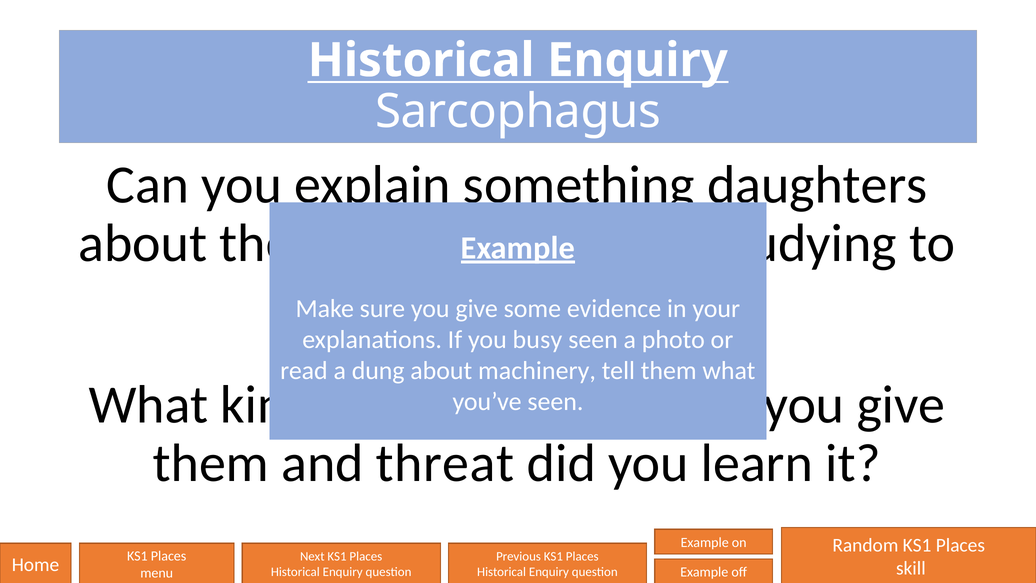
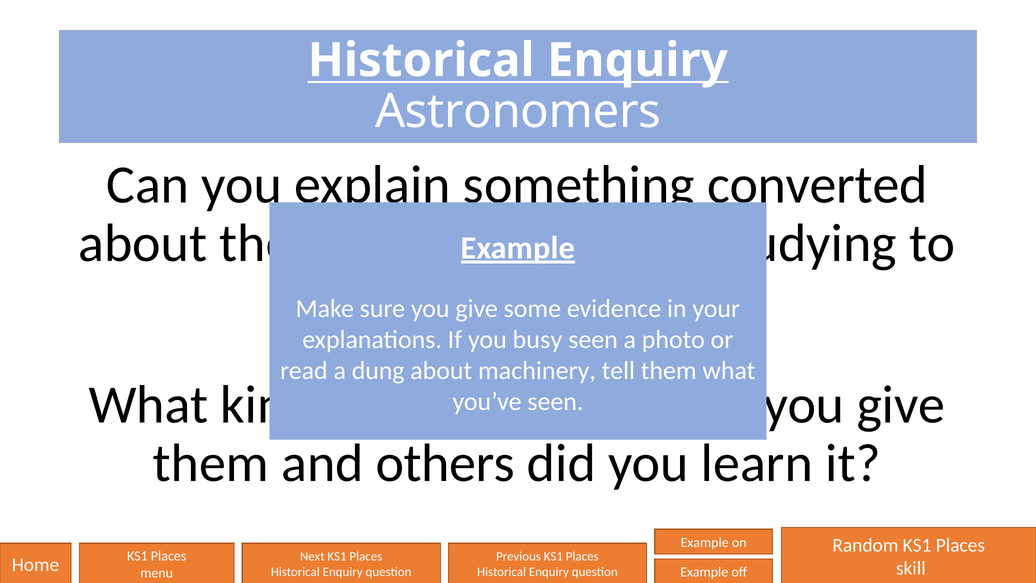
Sarcophagus: Sarcophagus -> Astronomers
daughters: daughters -> converted
threat: threat -> others
